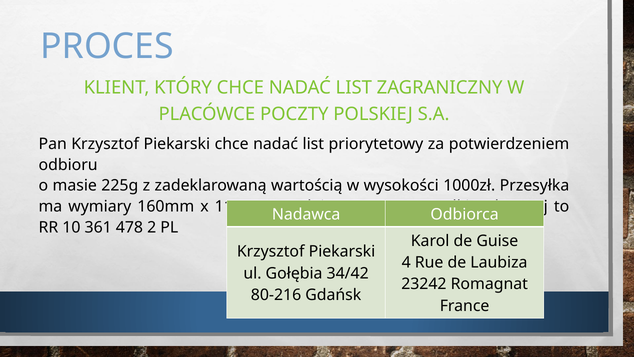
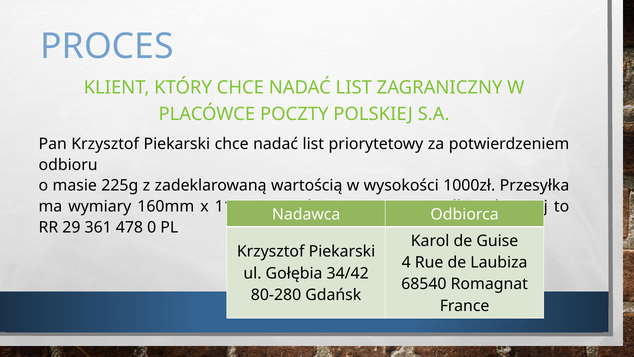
10: 10 -> 29
2: 2 -> 0
23242: 23242 -> 68540
80-216: 80-216 -> 80-280
